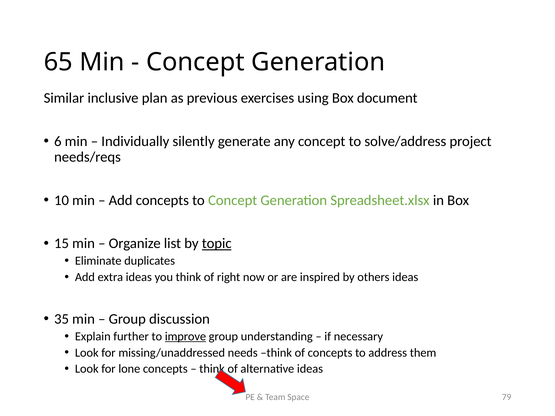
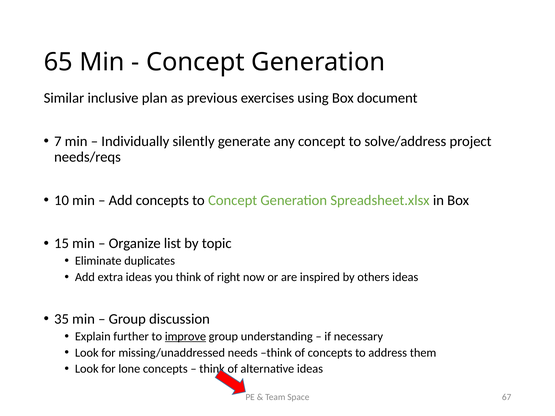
6: 6 -> 7
topic underline: present -> none
79: 79 -> 67
